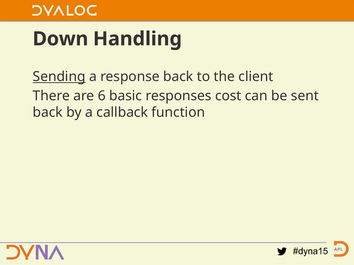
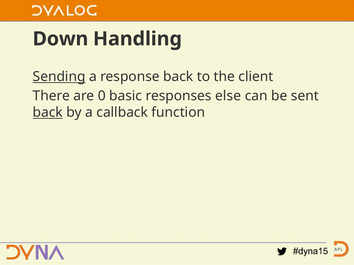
6: 6 -> 0
cost: cost -> else
back at (48, 113) underline: none -> present
